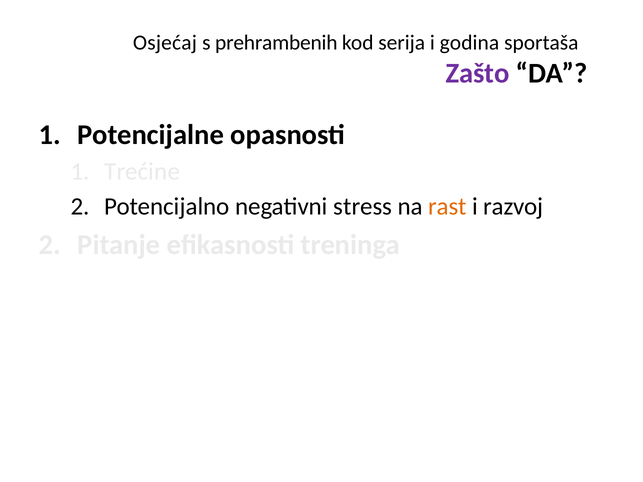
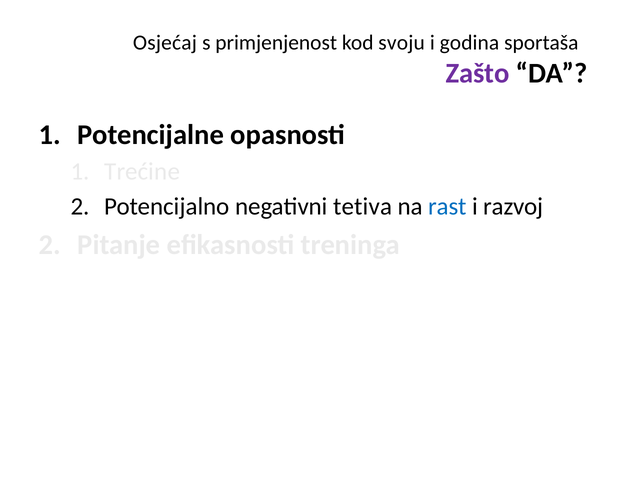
prehrambenih: prehrambenih -> primjenjenost
serija: serija -> svoju
stress: stress -> tetiva
rast colour: orange -> blue
